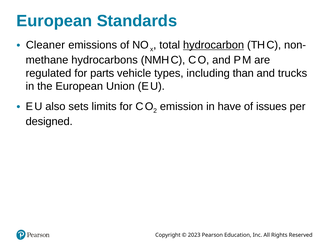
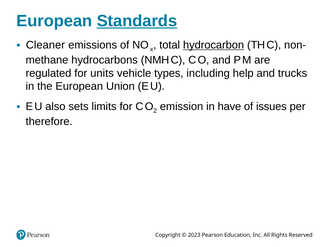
Standards underline: none -> present
parts: parts -> units
than: than -> help
designed: designed -> therefore
